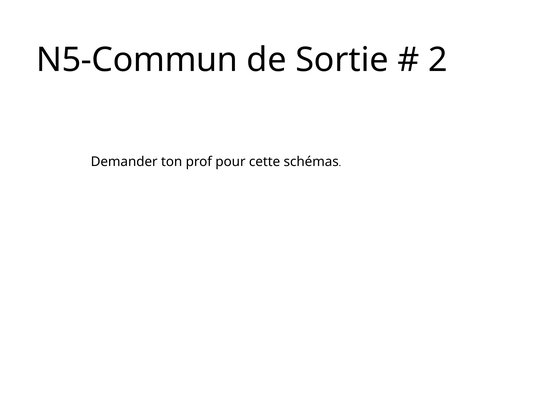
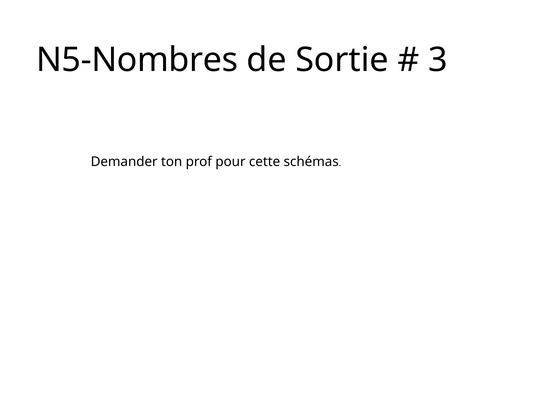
N5-Commun: N5-Commun -> N5-Nombres
2: 2 -> 3
